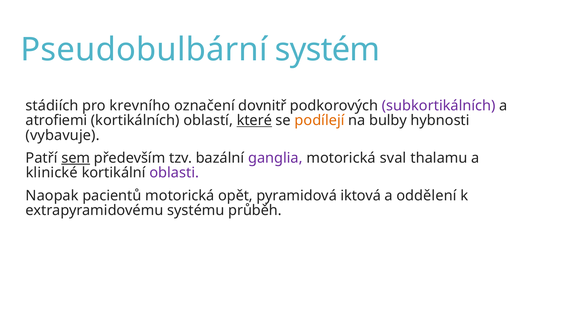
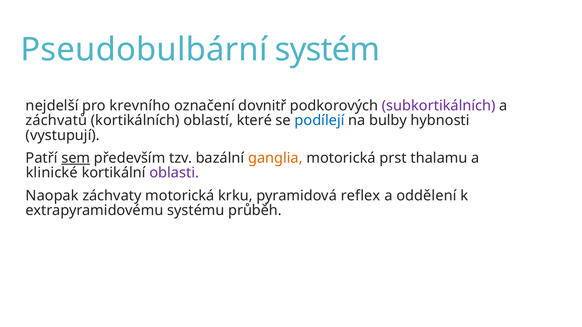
stádiích: stádiích -> nejdelší
atrofiemi: atrofiemi -> záchvatů
které underline: present -> none
podílejí colour: orange -> blue
vybavuje: vybavuje -> vystupují
ganglia colour: purple -> orange
sval: sval -> prst
pacientů: pacientů -> záchvaty
opět: opět -> krku
iktová: iktová -> reflex
